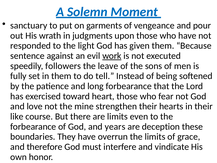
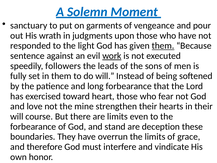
them at (163, 46) underline: none -> present
leave: leave -> leads
do tell: tell -> will
like at (17, 116): like -> will
years: years -> stand
